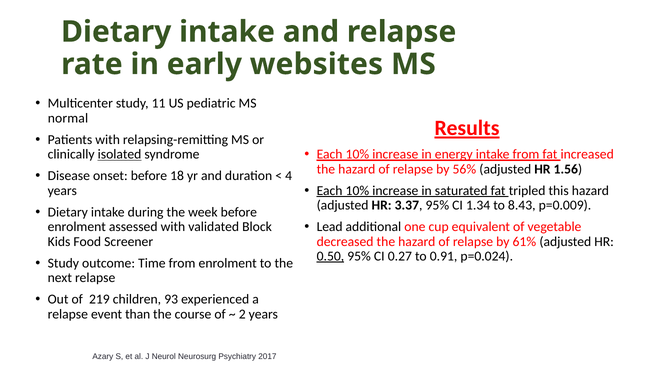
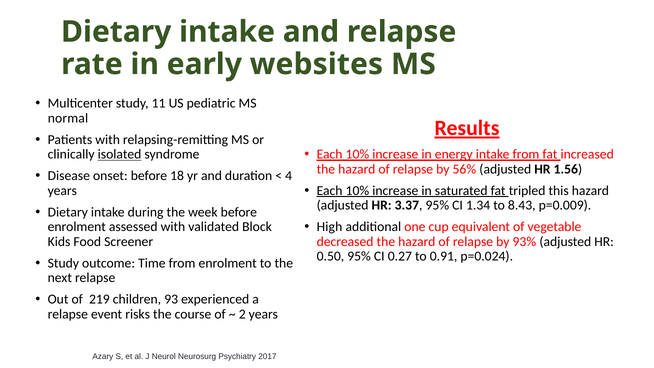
Lead: Lead -> High
61%: 61% -> 93%
0.50 underline: present -> none
than: than -> risks
